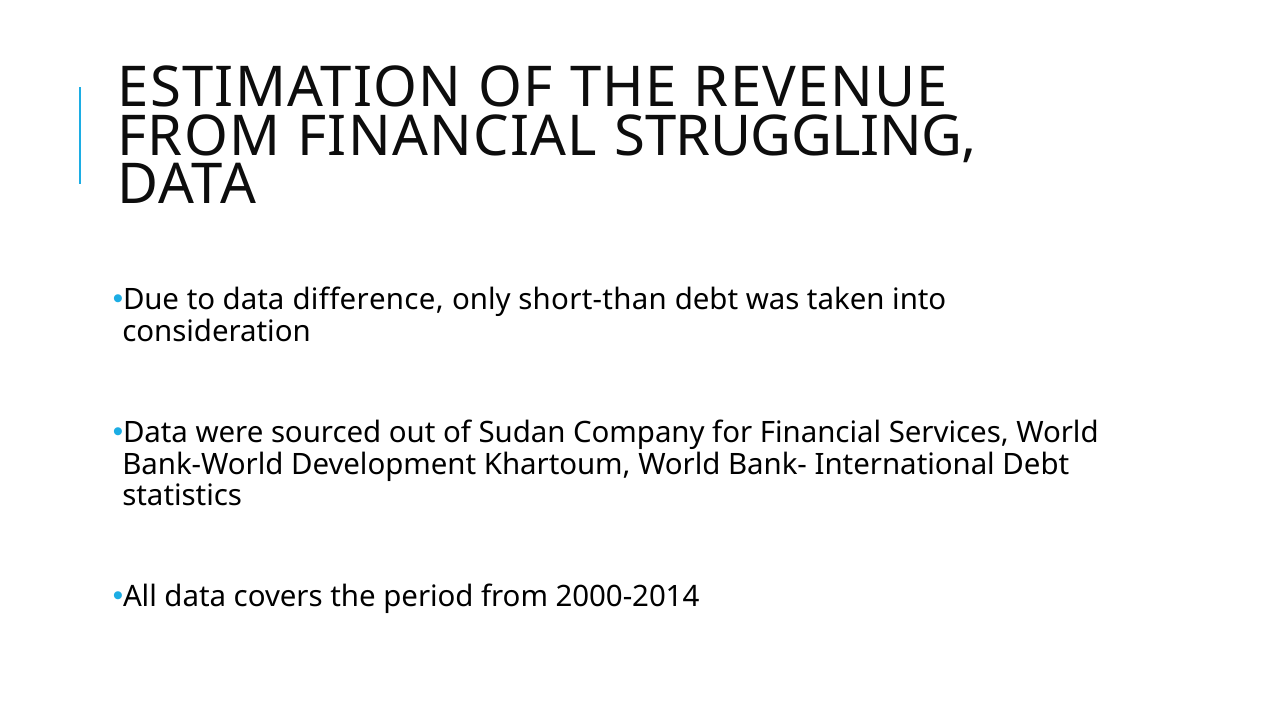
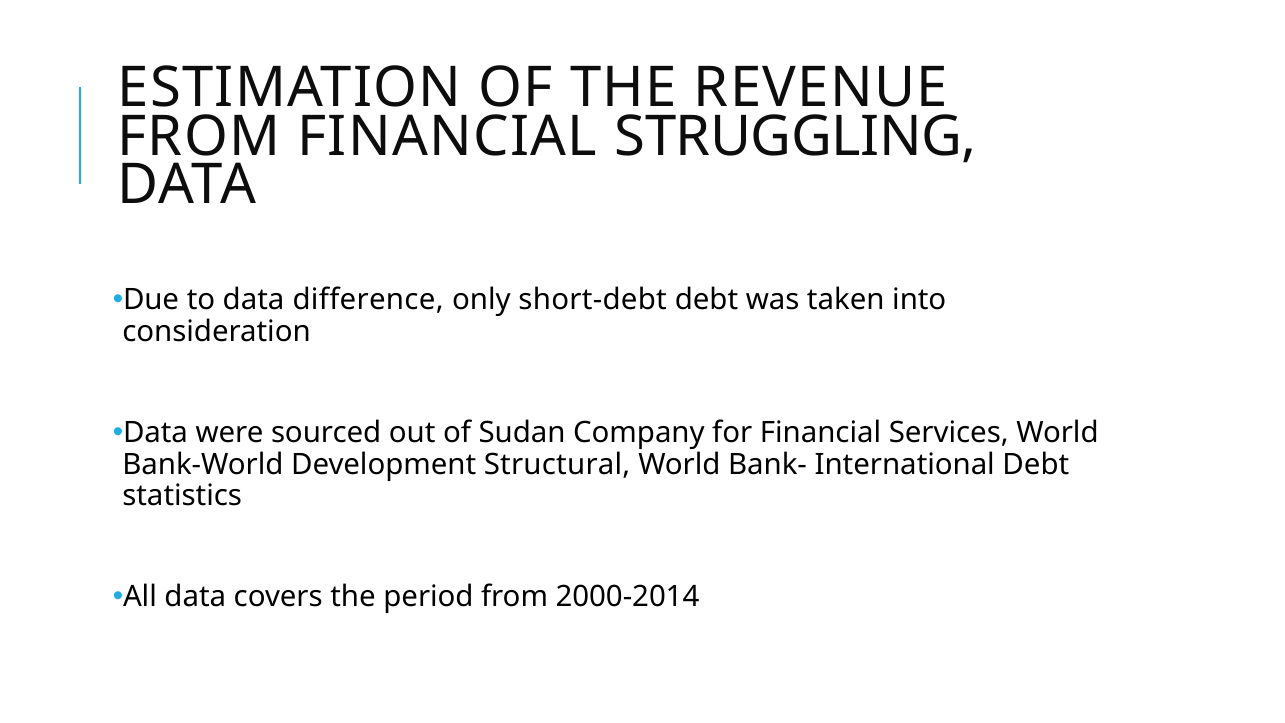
short-than: short-than -> short-debt
Khartoum: Khartoum -> Structural
